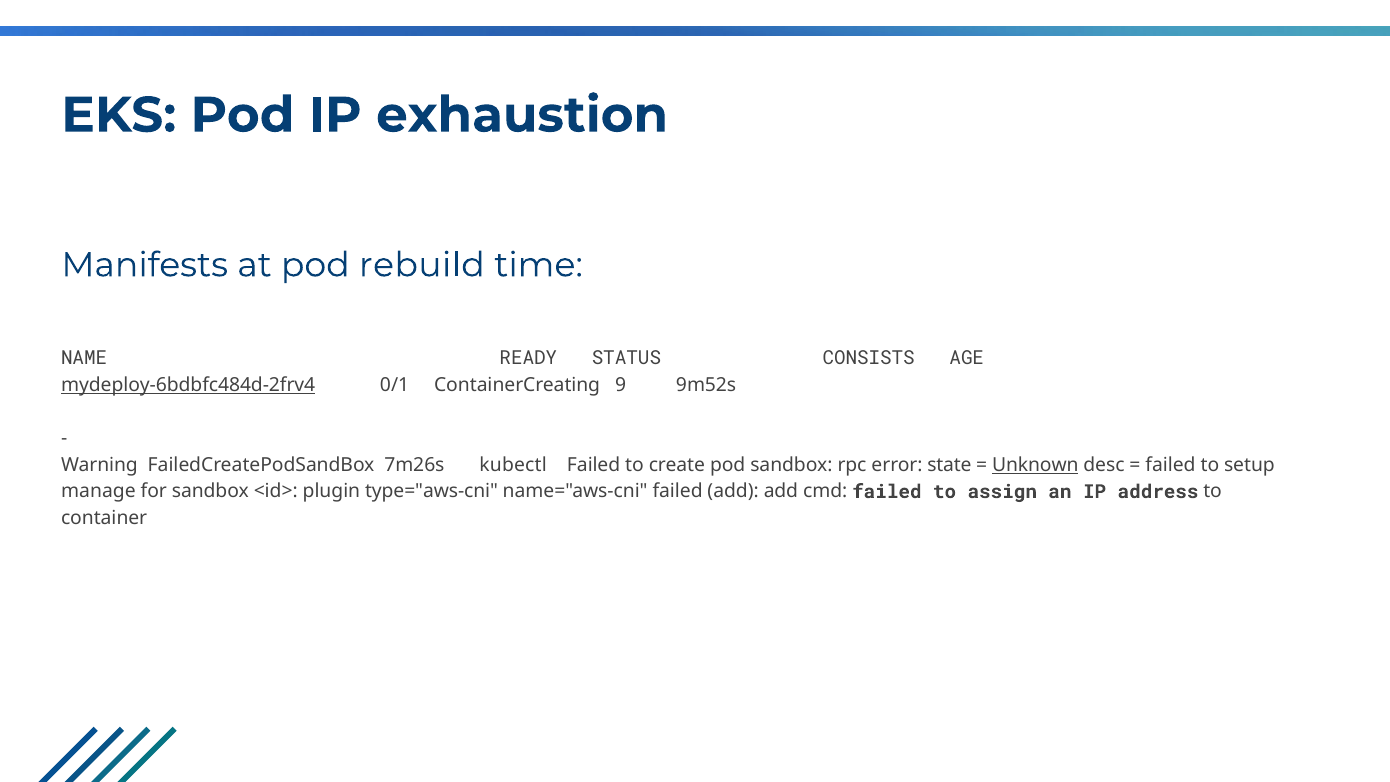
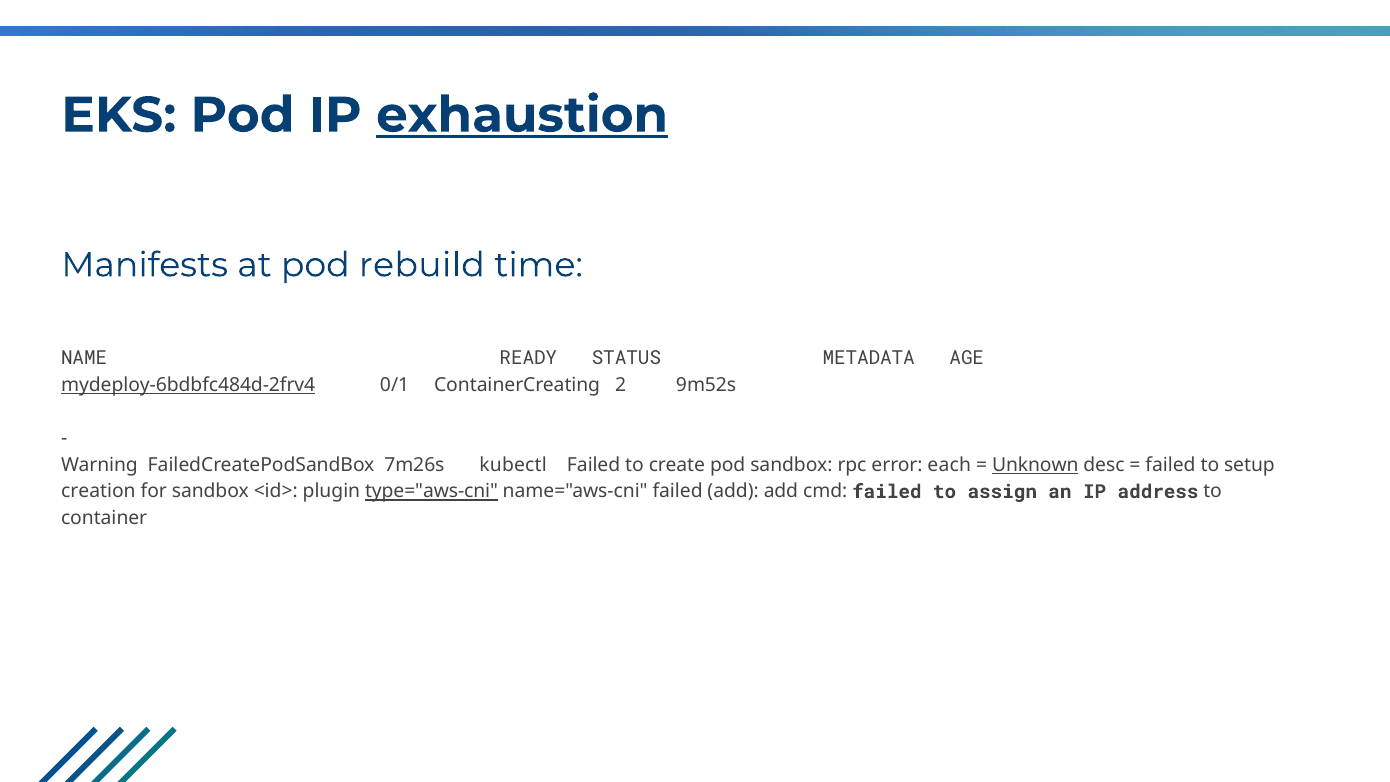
exhaustion underline: none -> present
CONSISTS: CONSISTS -> METADATA
9: 9 -> 2
state: state -> each
manage: manage -> creation
type="aws-cni underline: none -> present
